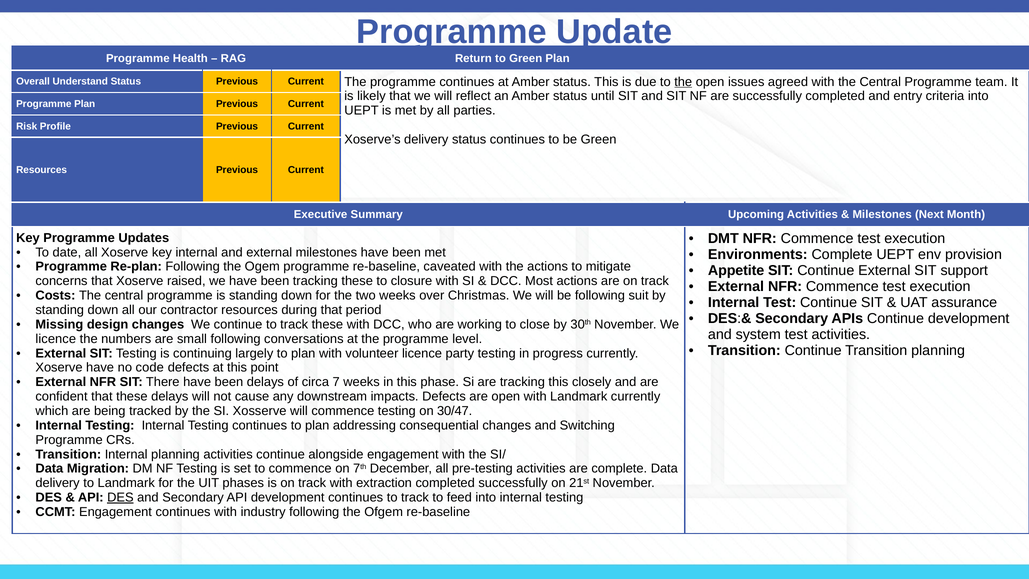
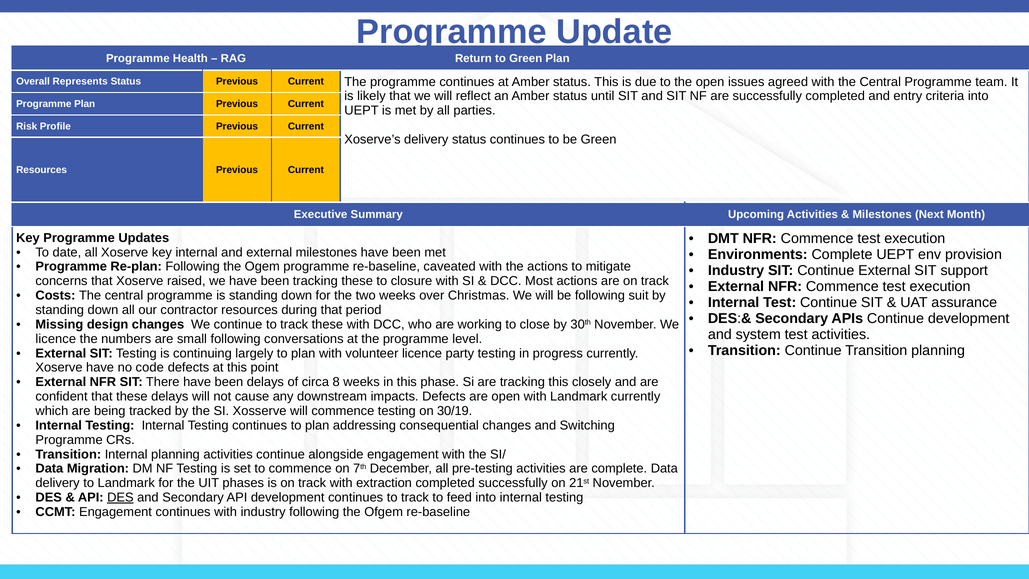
Understand: Understand -> Represents
the at (683, 82) underline: present -> none
Appetite at (736, 270): Appetite -> Industry
7: 7 -> 8
30/47: 30/47 -> 30/19
